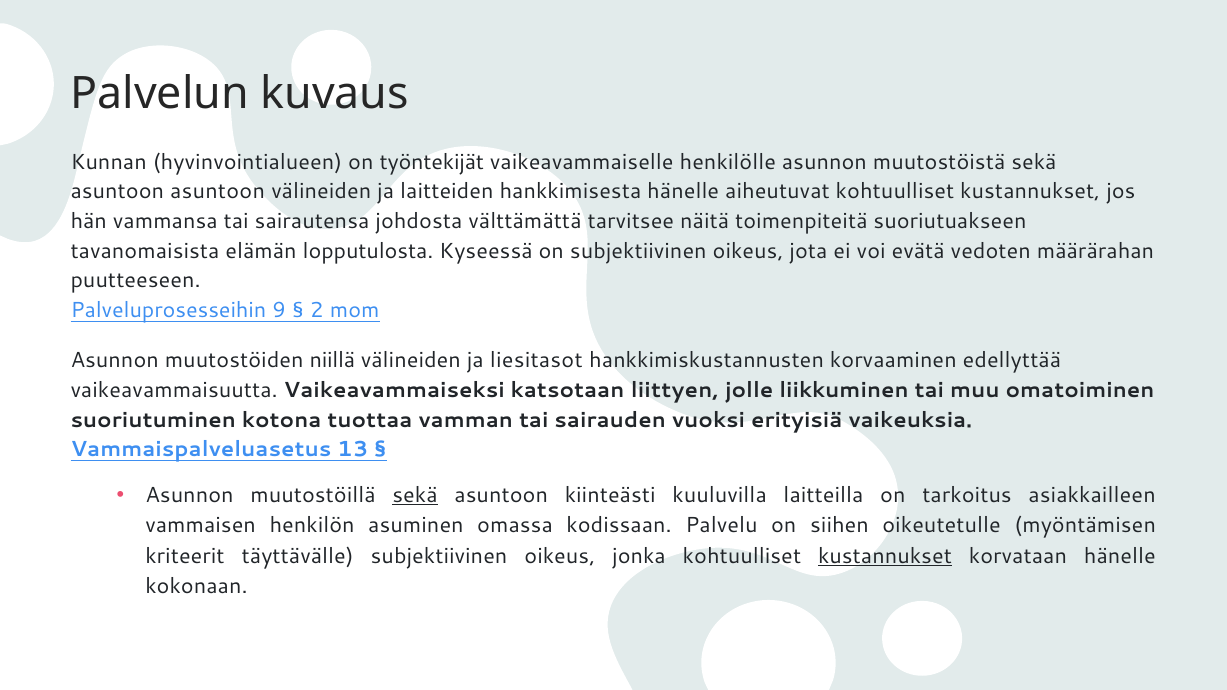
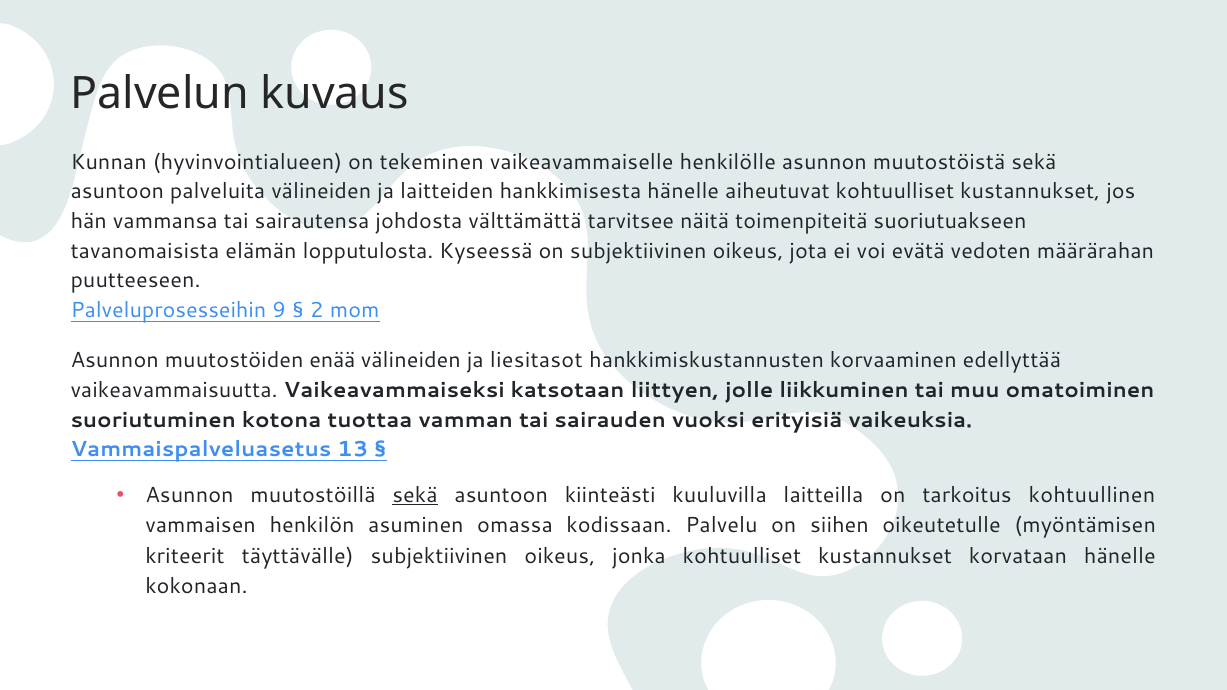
työntekijät: työntekijät -> tekeminen
asuntoon asuntoon: asuntoon -> palveluita
niillä: niillä -> enää
asiakkailleen: asiakkailleen -> kohtuullinen
kustannukset at (885, 556) underline: present -> none
